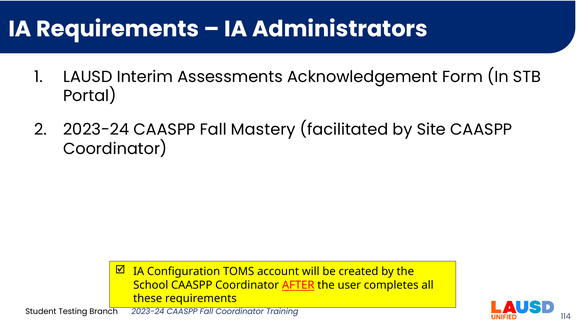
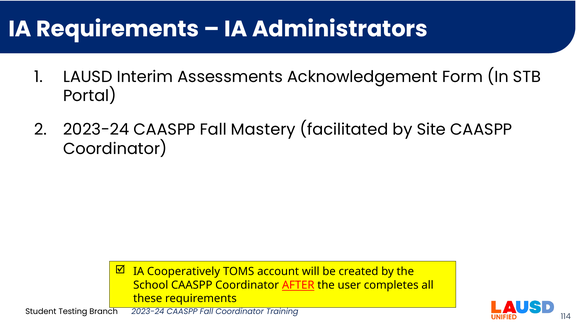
Configuration: Configuration -> Cooperatively
